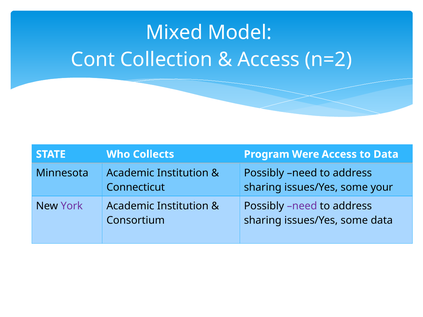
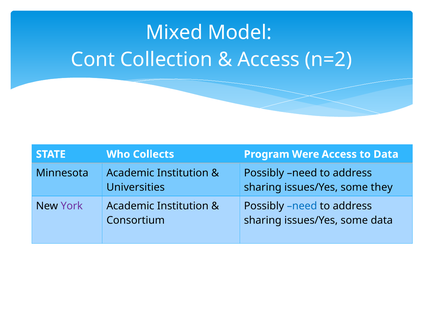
Connecticut: Connecticut -> Universities
your: your -> they
need at (302, 206) colour: purple -> blue
